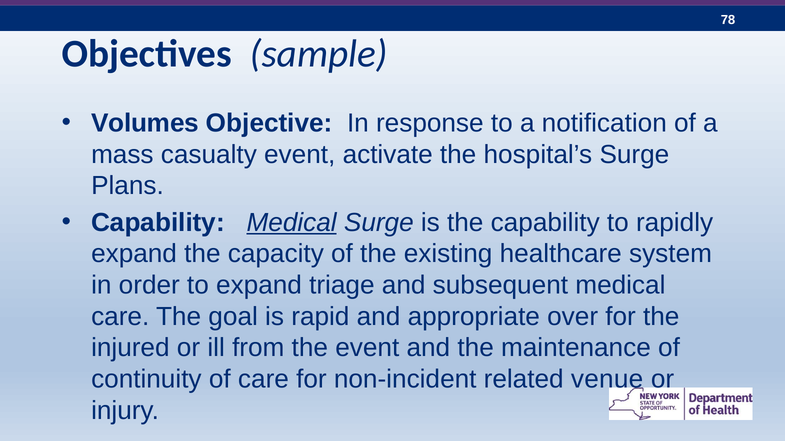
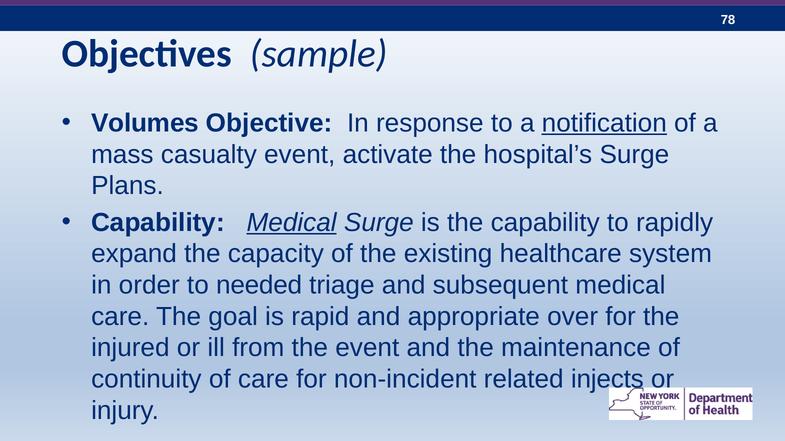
notification underline: none -> present
to expand: expand -> needed
venue: venue -> injects
